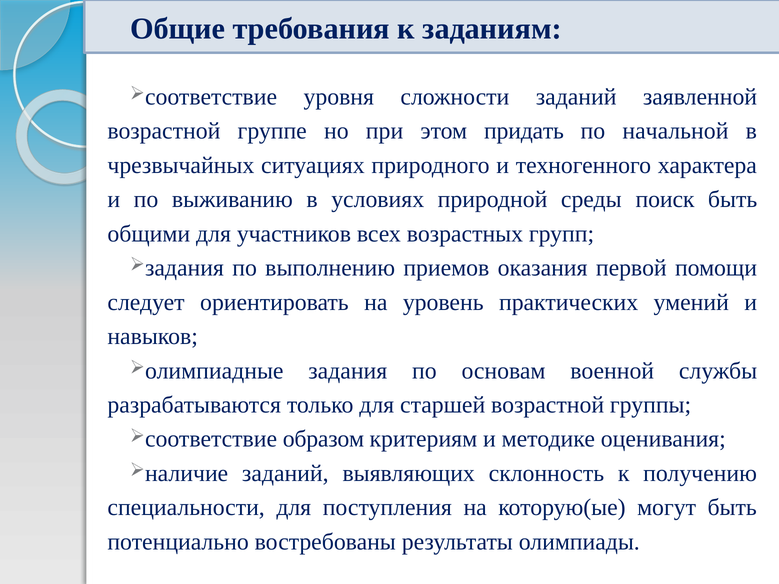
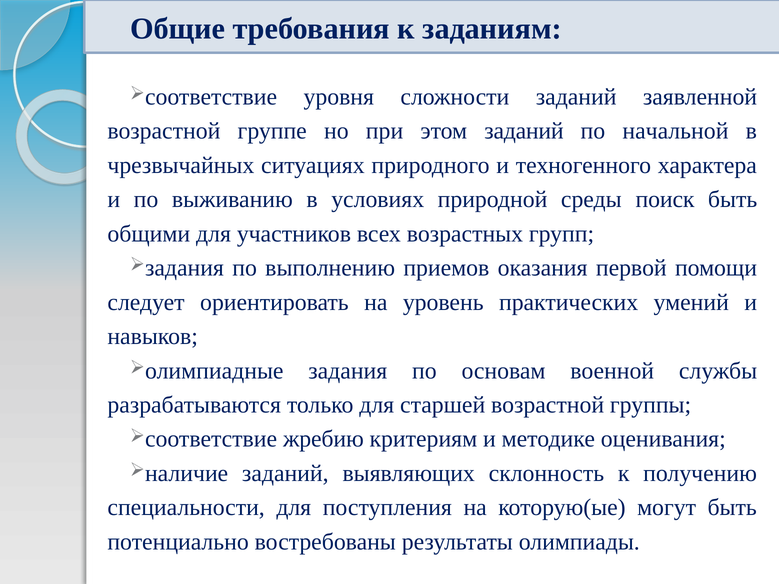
этом придать: придать -> заданий
образом: образом -> жребию
